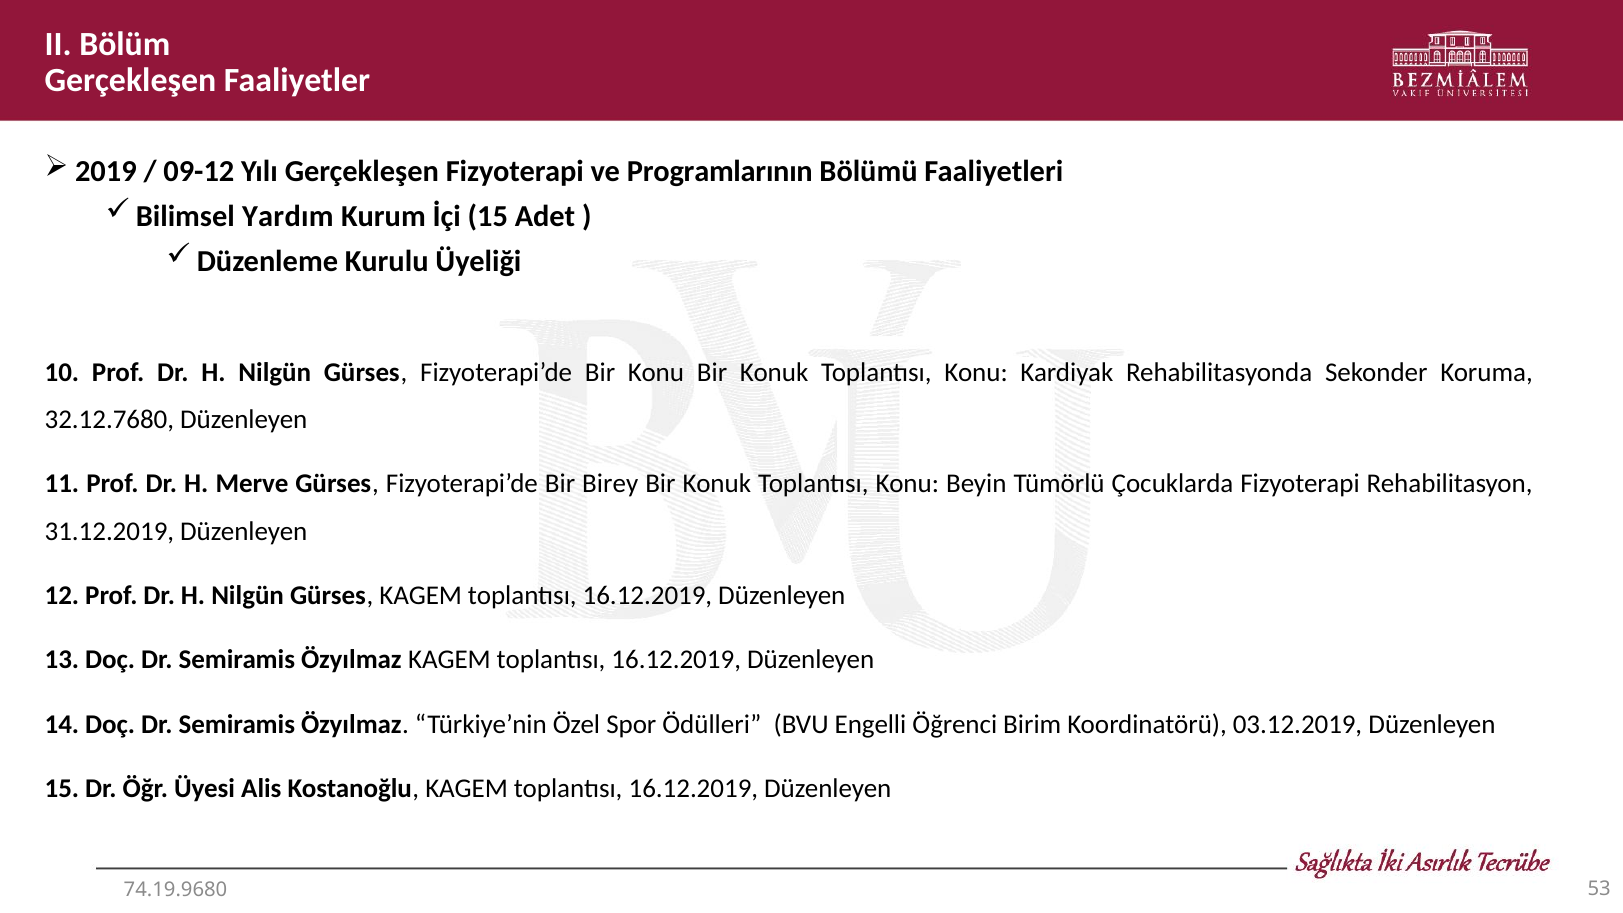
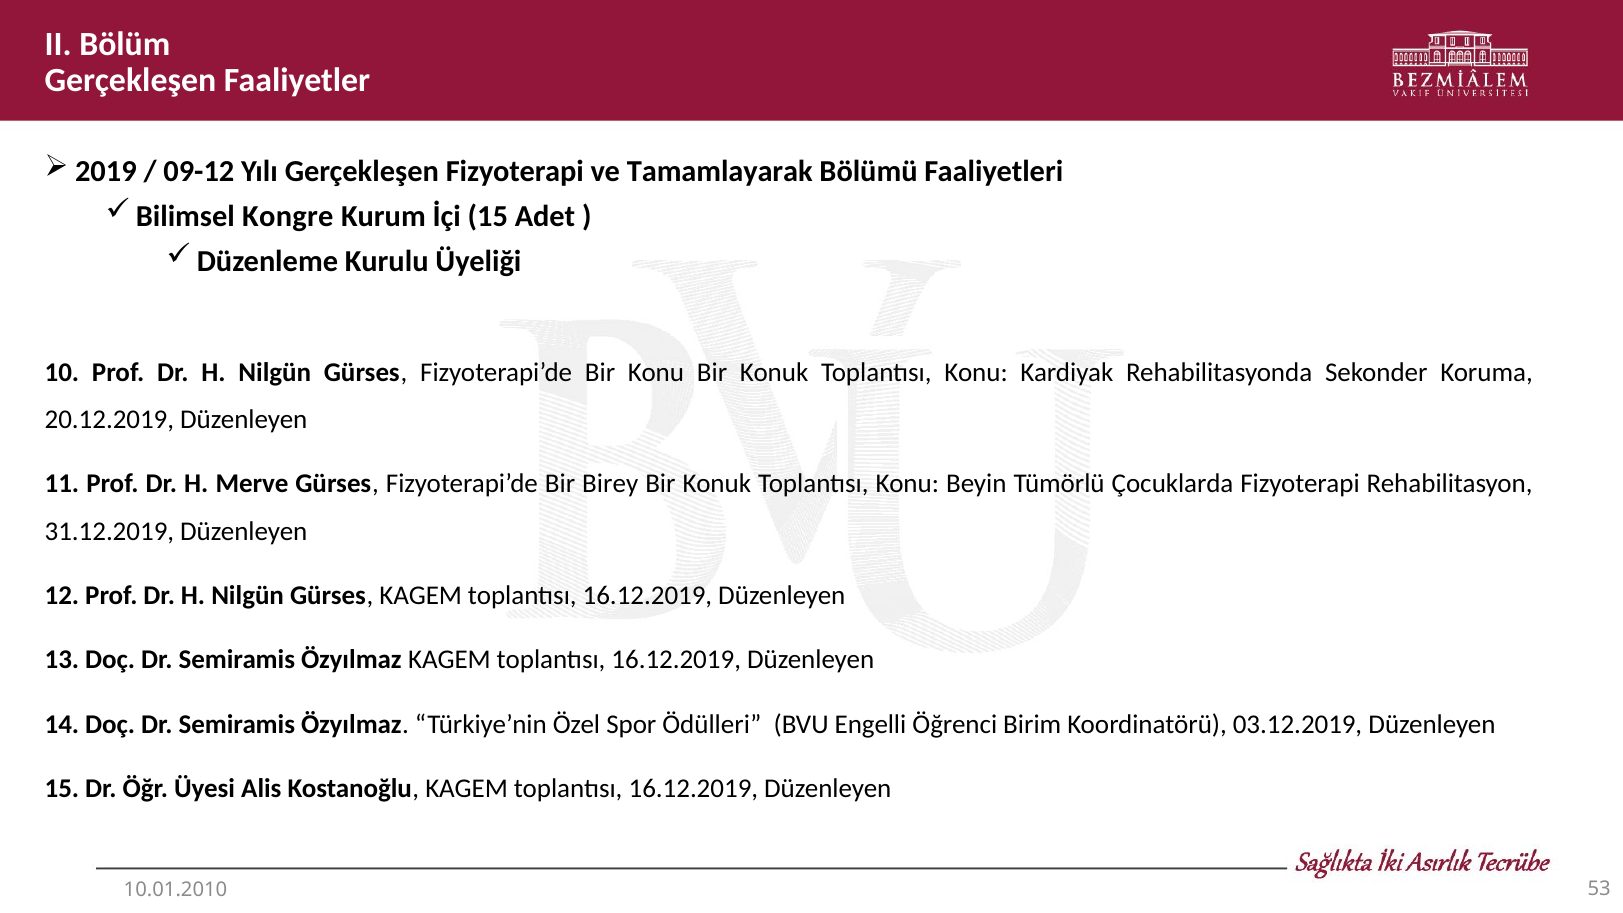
Programlarının: Programlarının -> Tamamlayarak
Yardım: Yardım -> Kongre
32.12.7680: 32.12.7680 -> 20.12.2019
74.19.9680: 74.19.9680 -> 10.01.2010
